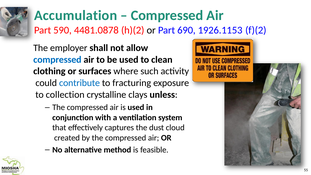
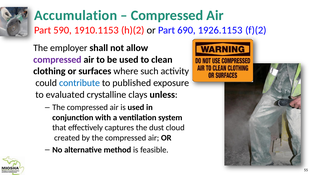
4481.0878: 4481.0878 -> 1910.1153
compressed at (57, 60) colour: blue -> purple
fracturing: fracturing -> published
collection: collection -> evaluated
